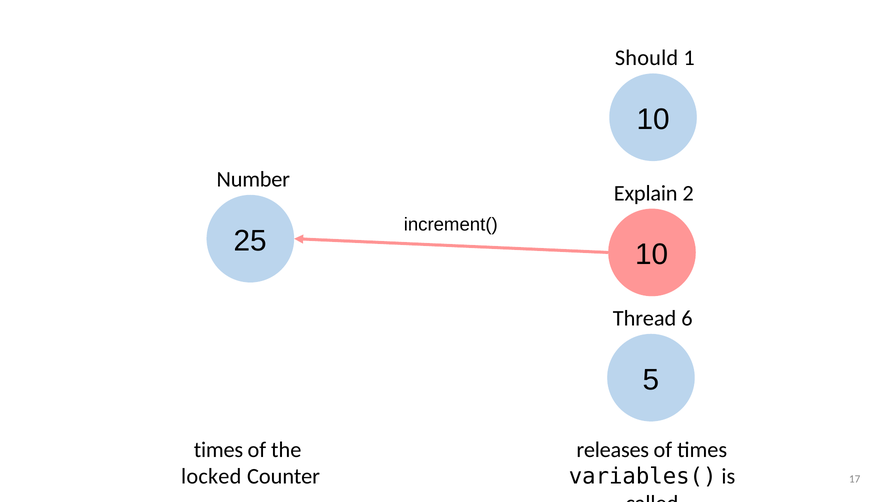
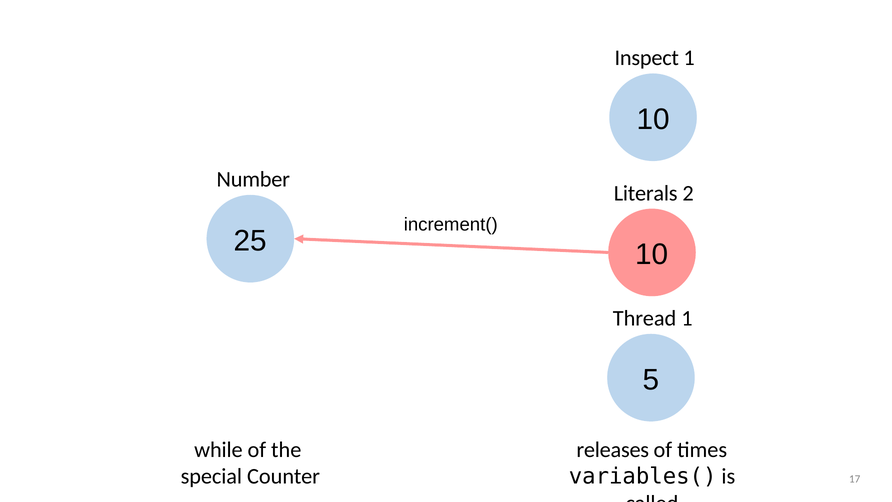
Should: Should -> Inspect
Explain: Explain -> Literals
Thread 6: 6 -> 1
times at (218, 450): times -> while
locked: locked -> special
